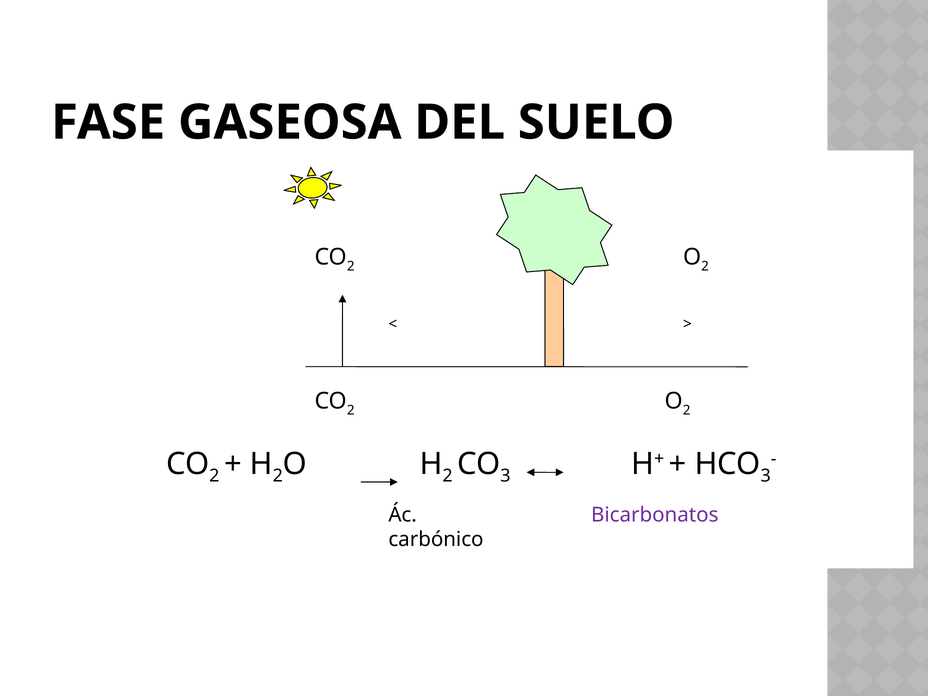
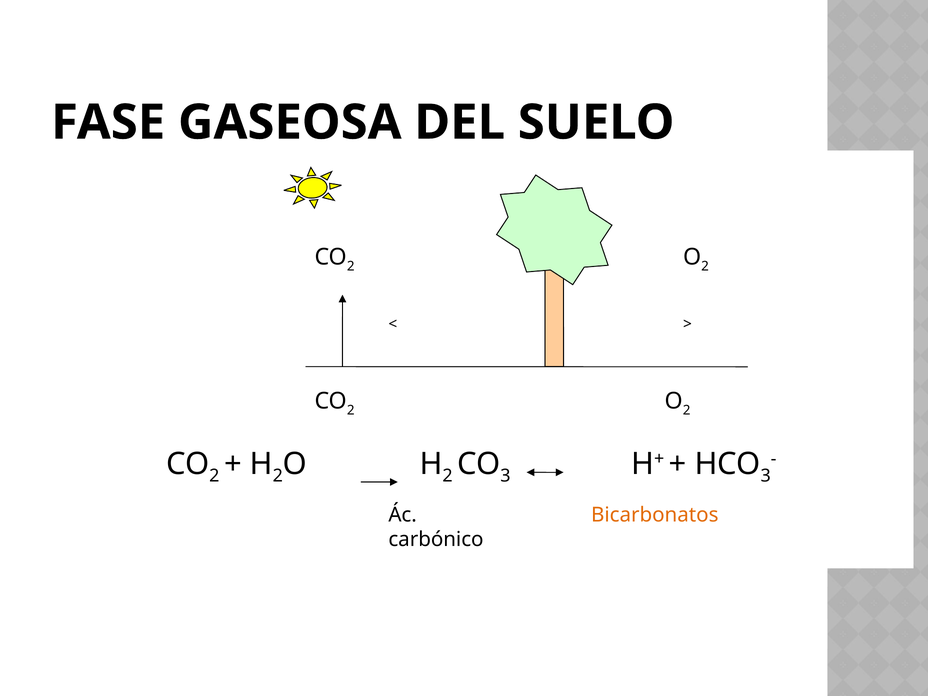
Bicarbonatos colour: purple -> orange
